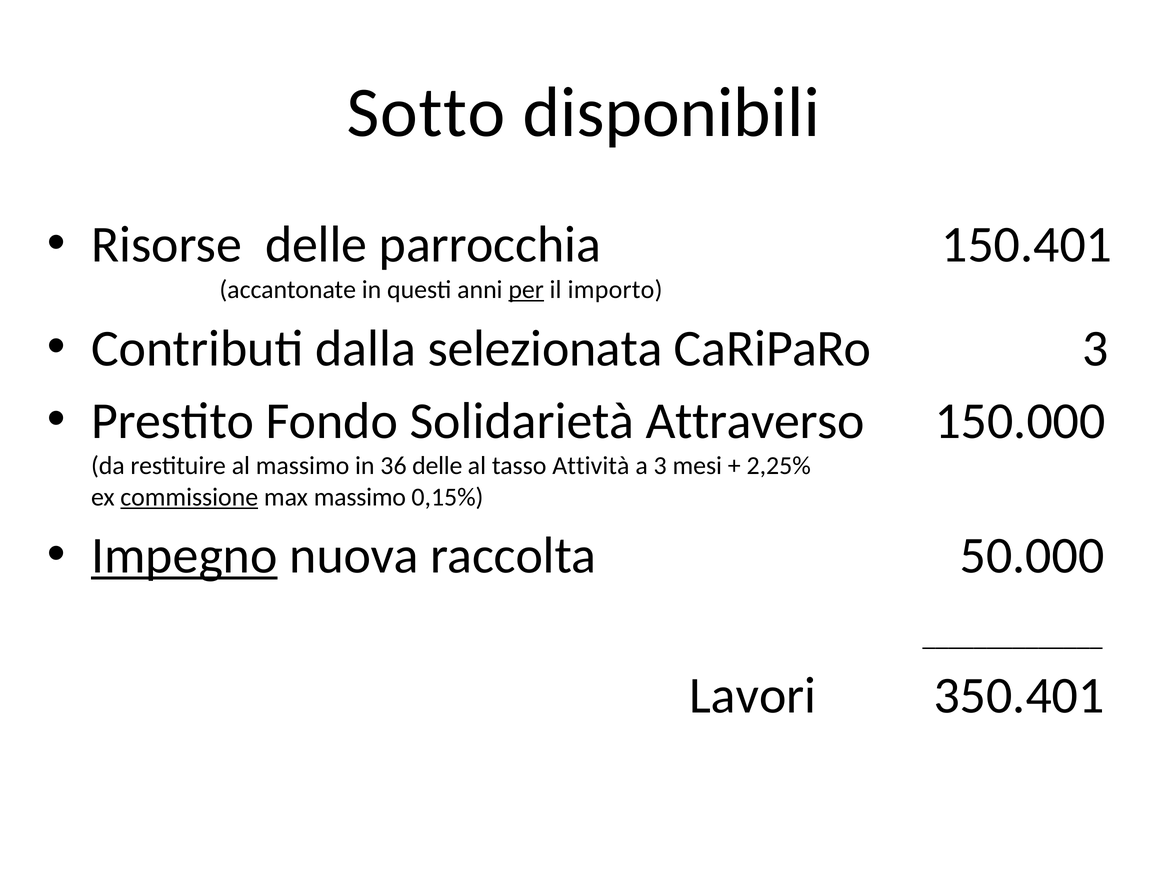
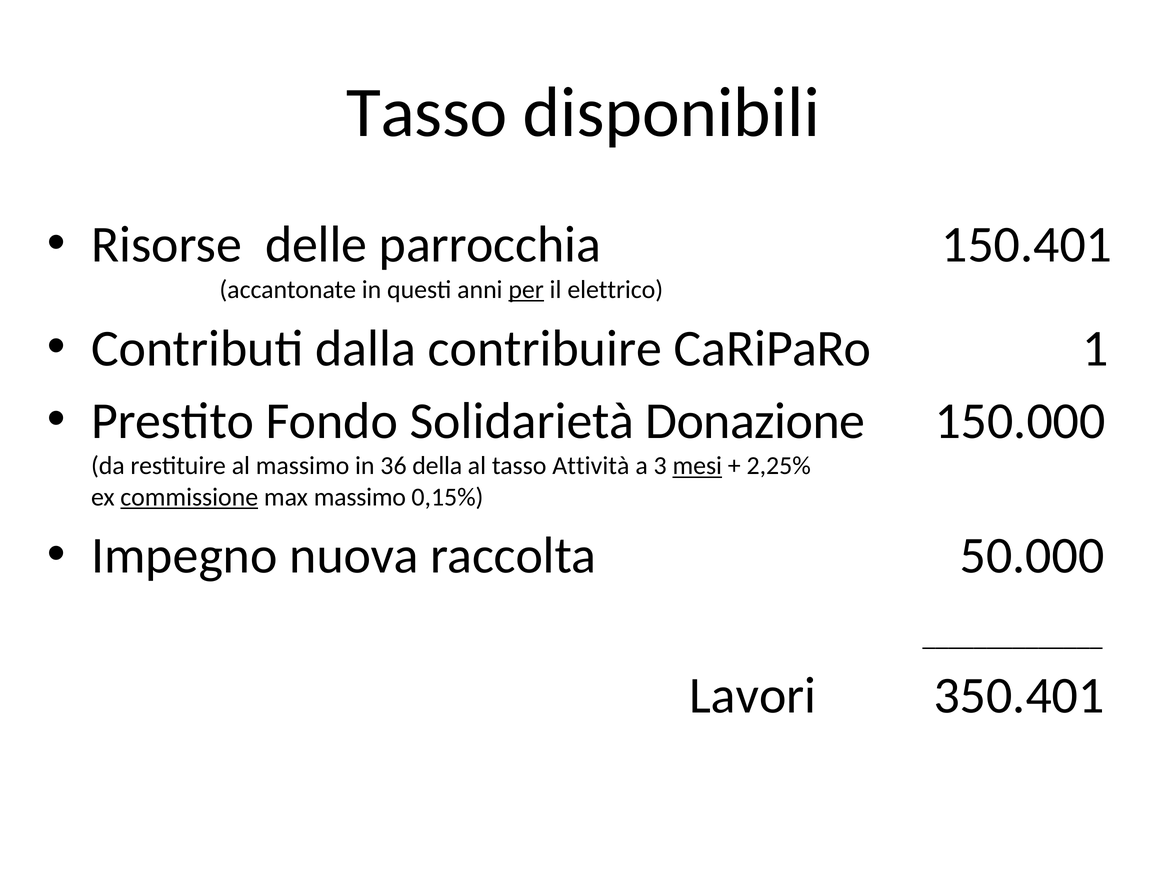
Sotto at (426, 113): Sotto -> Tasso
importo: importo -> elettrico
selezionata: selezionata -> contribuire
CaRiPaRo 3: 3 -> 1
Attraverso: Attraverso -> Donazione
36 delle: delle -> della
mesi underline: none -> present
Impegno underline: present -> none
